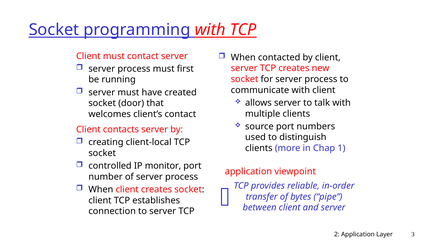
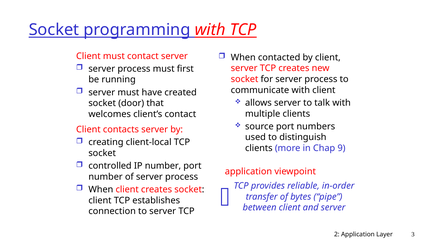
1: 1 -> 9
IP monitor: monitor -> number
